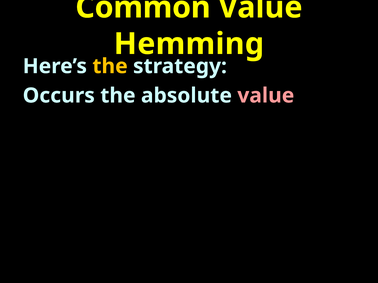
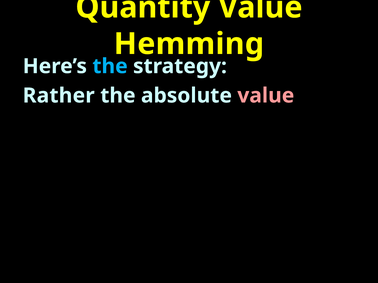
Common: Common -> Quantity
the at (110, 66) colour: yellow -> light blue
Occurs: Occurs -> Rather
